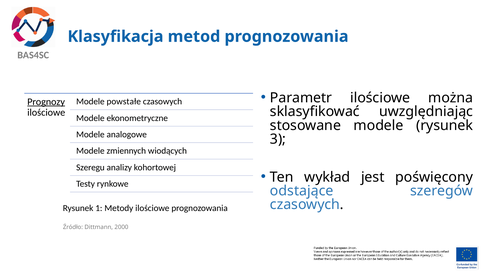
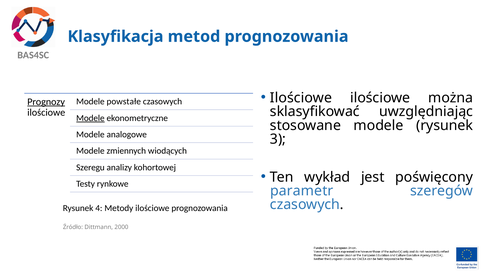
Parametr at (301, 98): Parametr -> Ilościowe
Modele at (90, 118) underline: none -> present
odstające: odstające -> parametr
1: 1 -> 4
